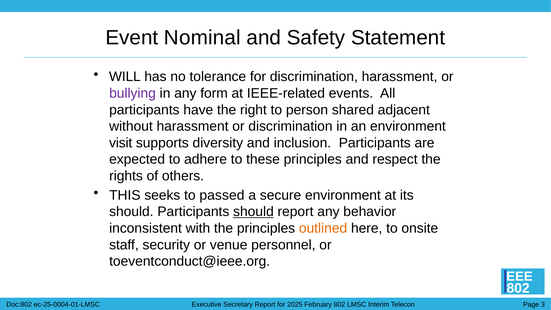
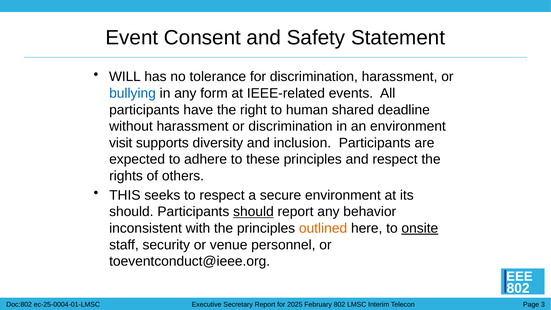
Nominal: Nominal -> Consent
bullying colour: purple -> blue
person: person -> human
adjacent: adjacent -> deadline
to passed: passed -> respect
onsite underline: none -> present
